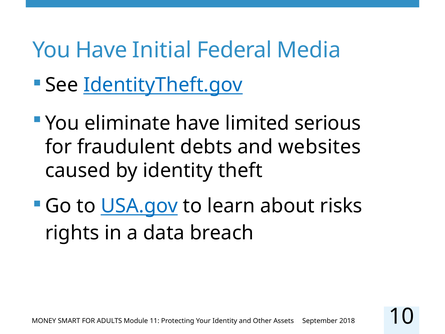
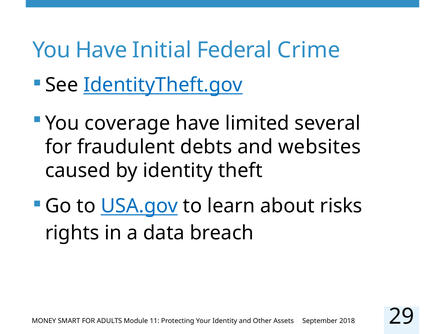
Media: Media -> Crime
eliminate: eliminate -> coverage
serious: serious -> several
10: 10 -> 29
